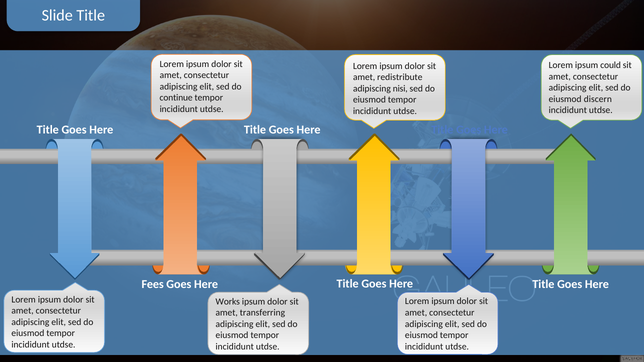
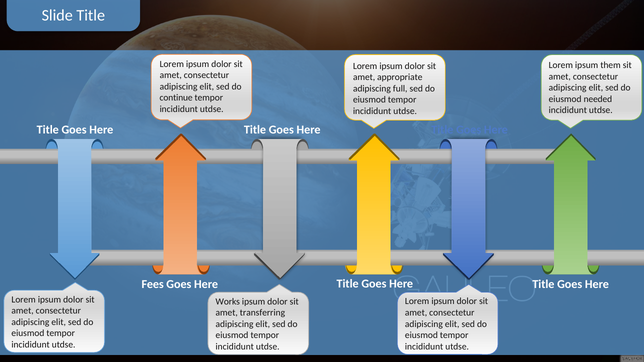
could: could -> them
redistribute: redistribute -> appropriate
nisi: nisi -> full
discern: discern -> needed
